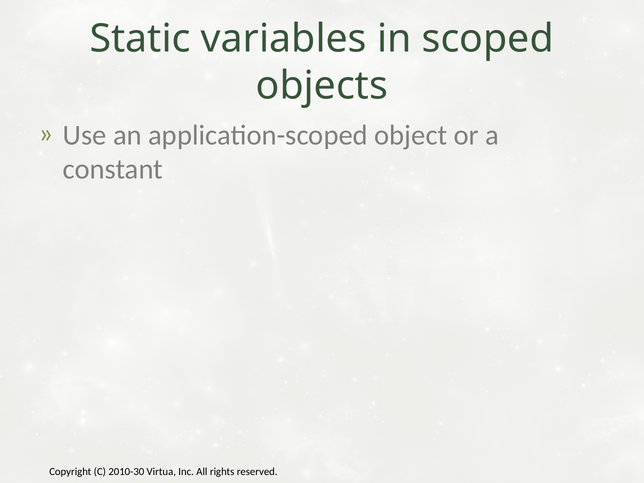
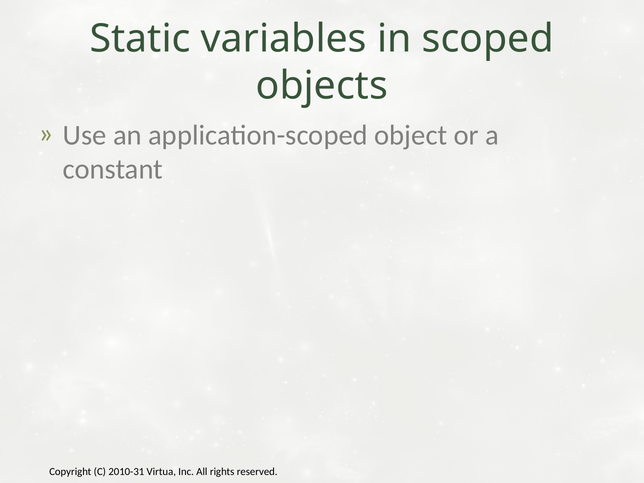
2010-30: 2010-30 -> 2010-31
